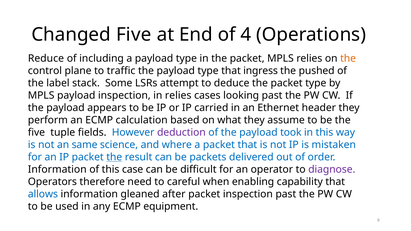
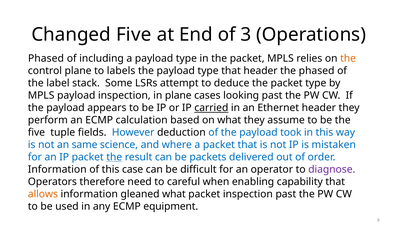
4: 4 -> 3
Reduce at (46, 59): Reduce -> Phased
traffic: traffic -> labels
that ingress: ingress -> header
the pushed: pushed -> phased
in relies: relies -> plane
carried underline: none -> present
deduction colour: purple -> black
allows colour: blue -> orange
gleaned after: after -> what
